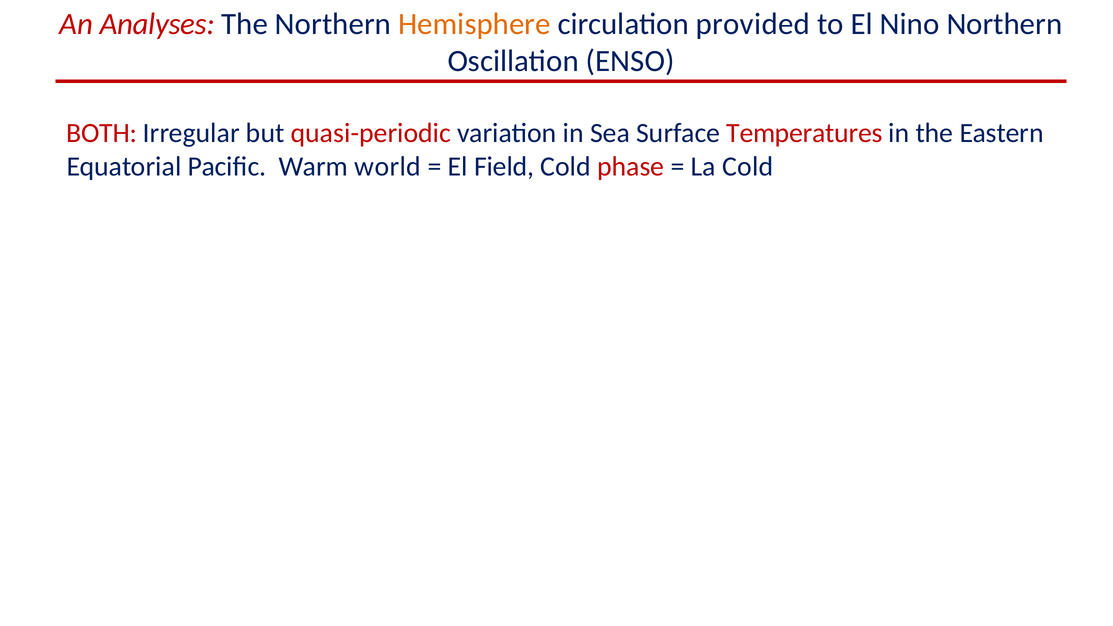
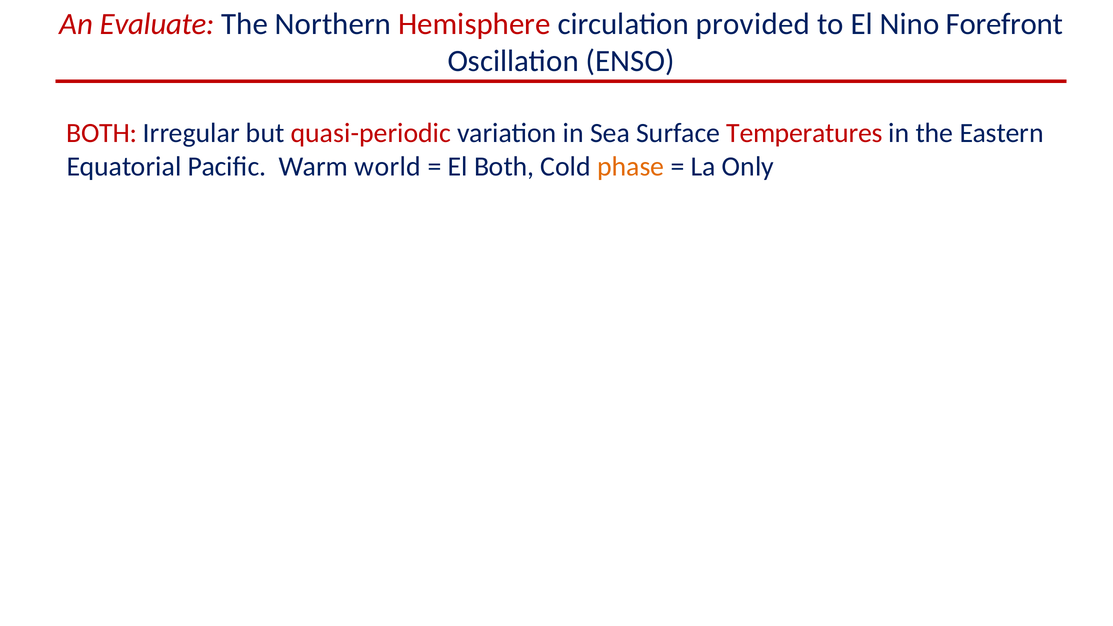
Analyses: Analyses -> Evaluate
Hemisphere colour: orange -> red
Nino Northern: Northern -> Forefront
El Field: Field -> Both
phase colour: red -> orange
La Cold: Cold -> Only
